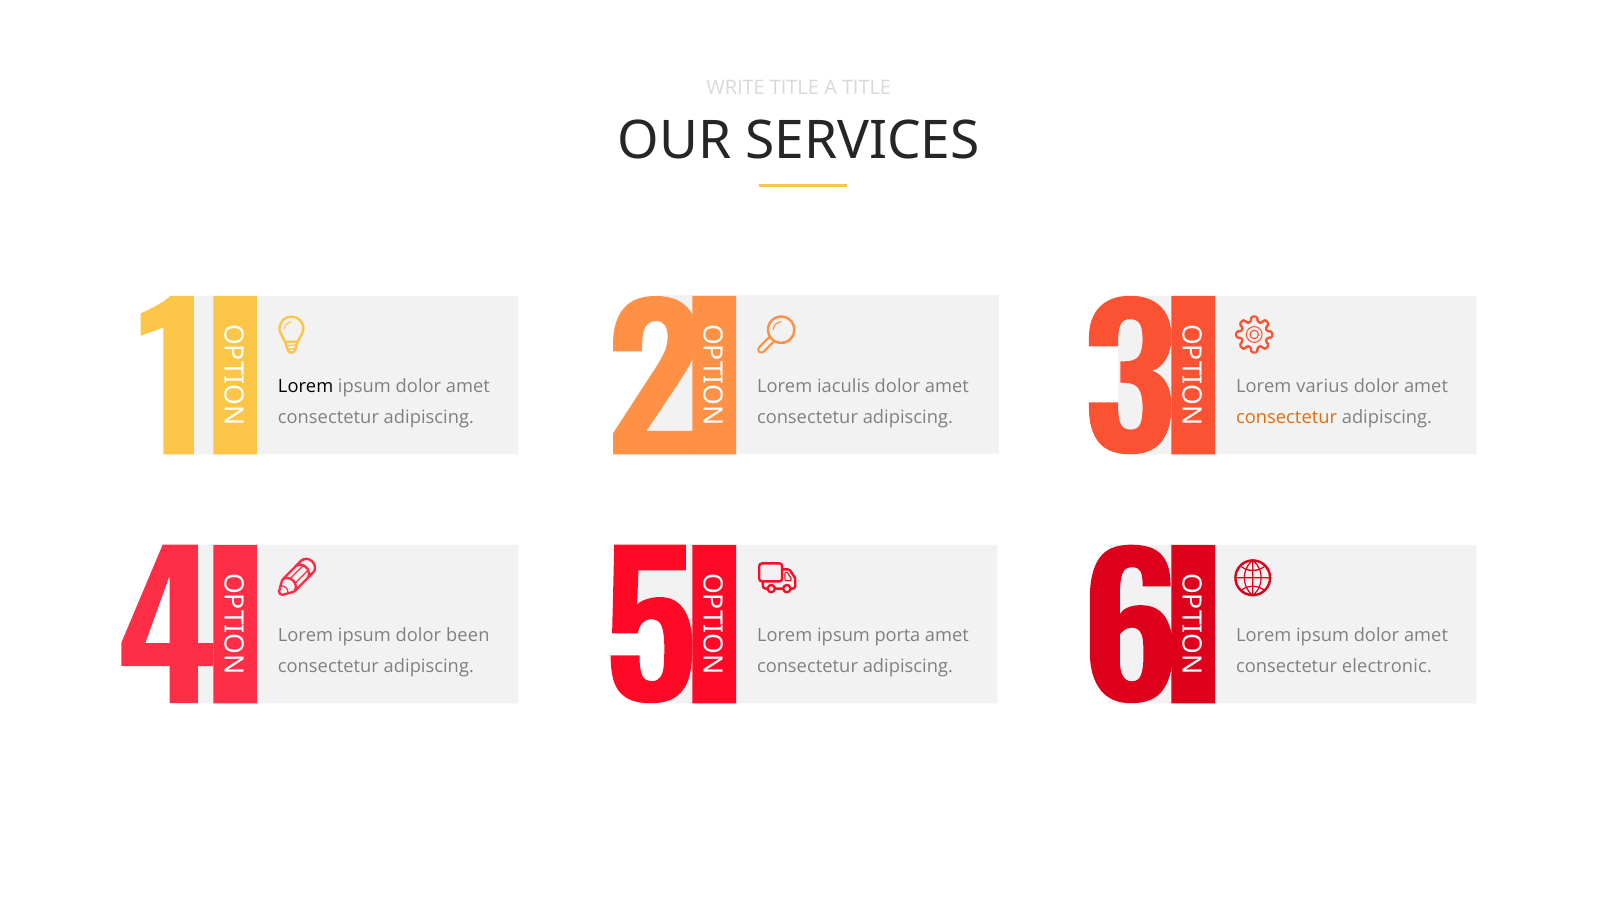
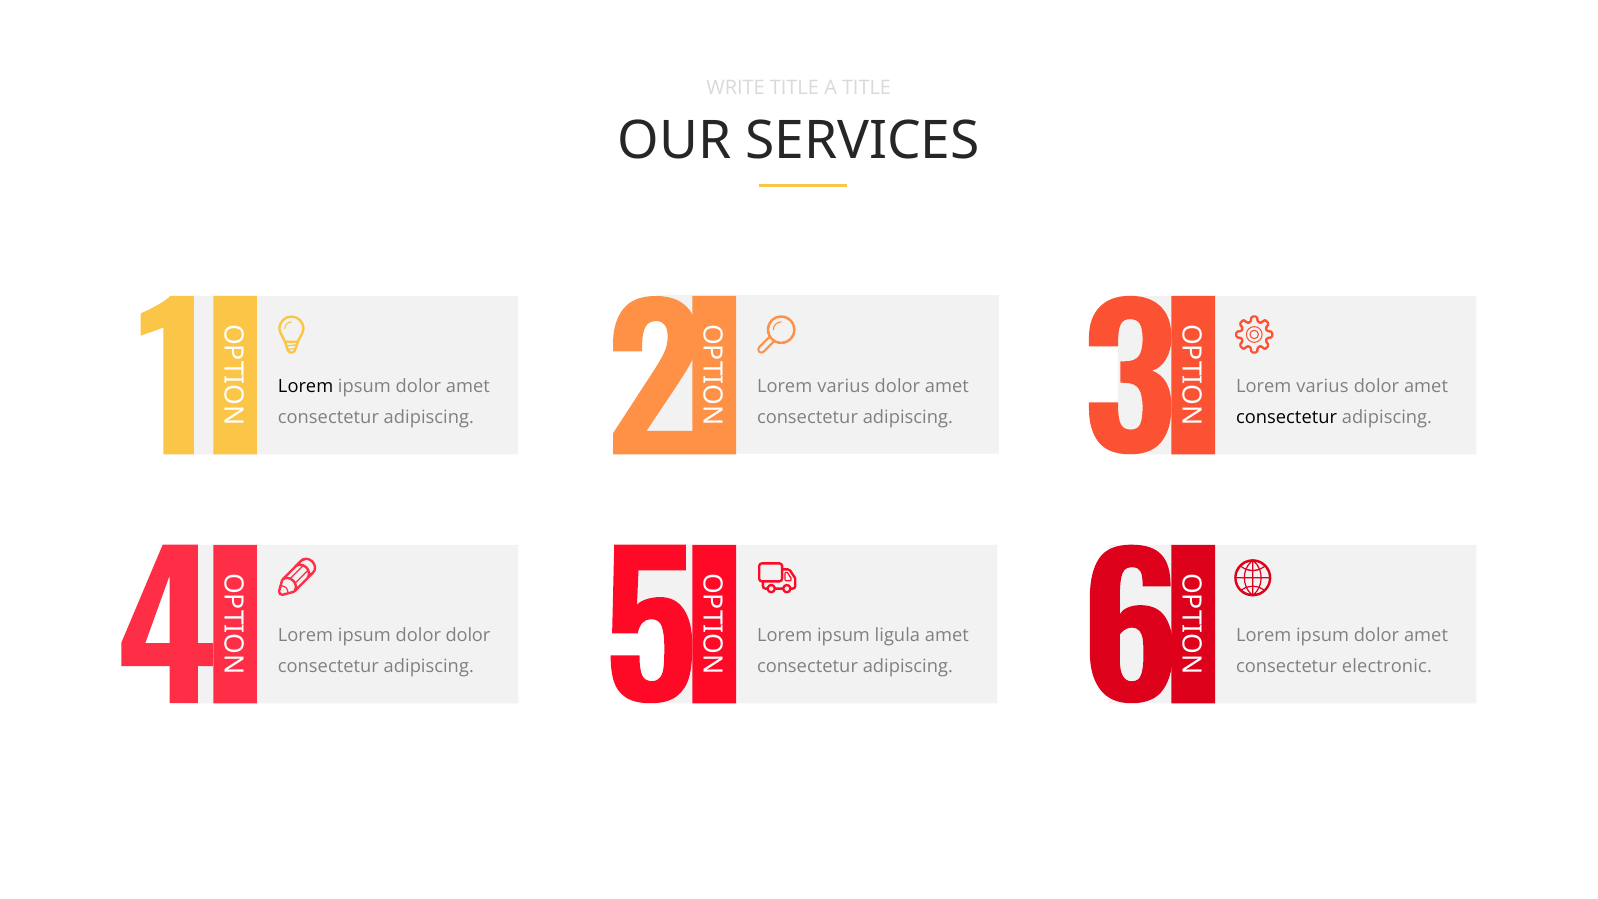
iaculis at (843, 386): iaculis -> varius
consectetur at (1287, 417) colour: orange -> black
dolor been: been -> dolor
porta: porta -> ligula
